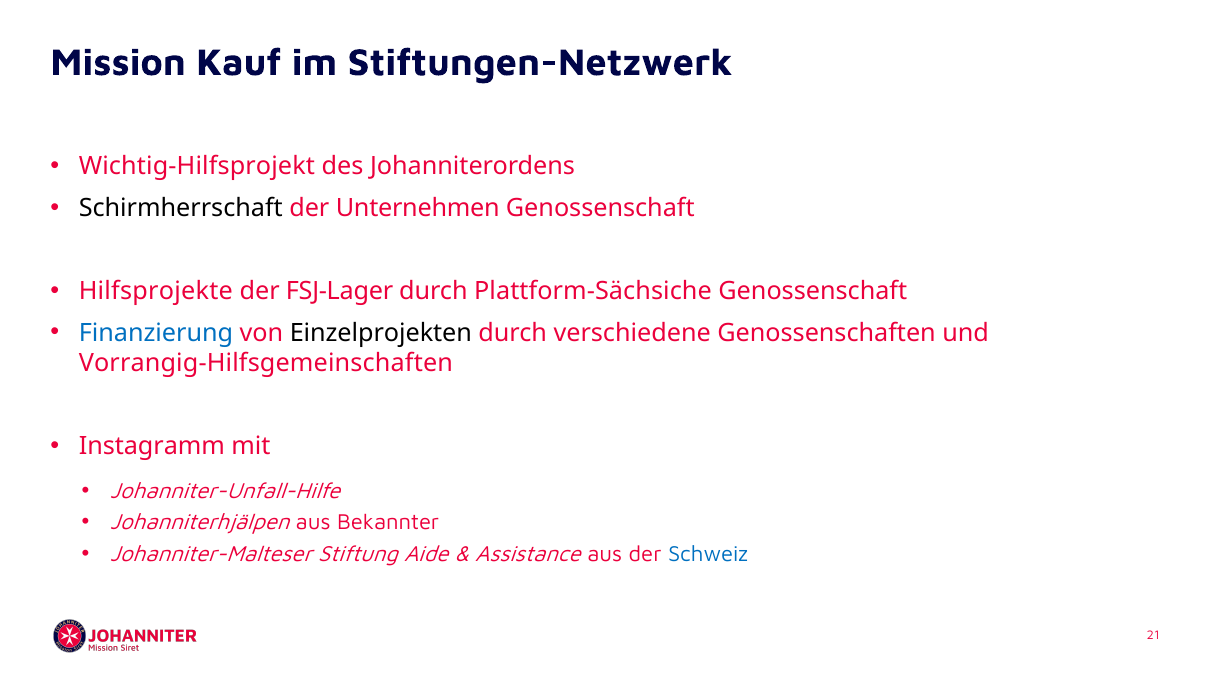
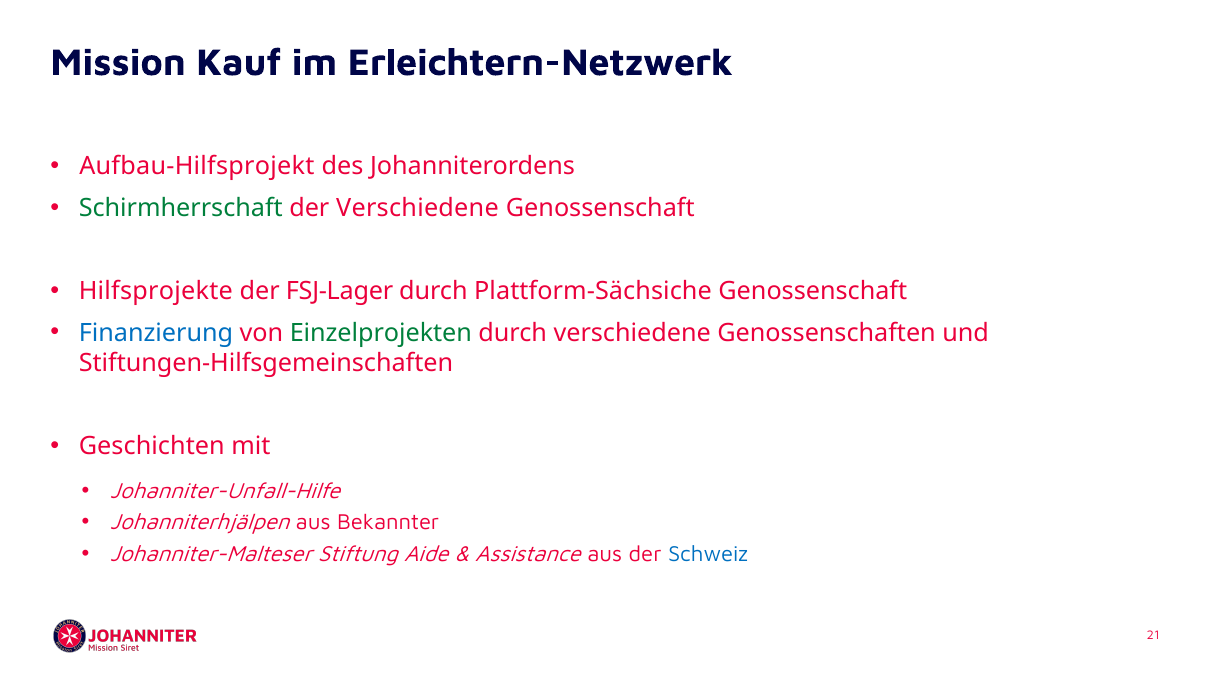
Stiftungen-Netzwerk: Stiftungen-Netzwerk -> Erleichtern-Netzwerk
Wichtig-Hilfsprojekt: Wichtig-Hilfsprojekt -> Aufbau-Hilfsprojekt
Schirmherrschaft colour: black -> green
der Unternehmen: Unternehmen -> Verschiedene
Einzelprojekten colour: black -> green
Vorrangig-Hilfsgemeinschaften: Vorrangig-Hilfsgemeinschaften -> Stiftungen-Hilfsgemeinschaften
Instagramm: Instagramm -> Geschichten
